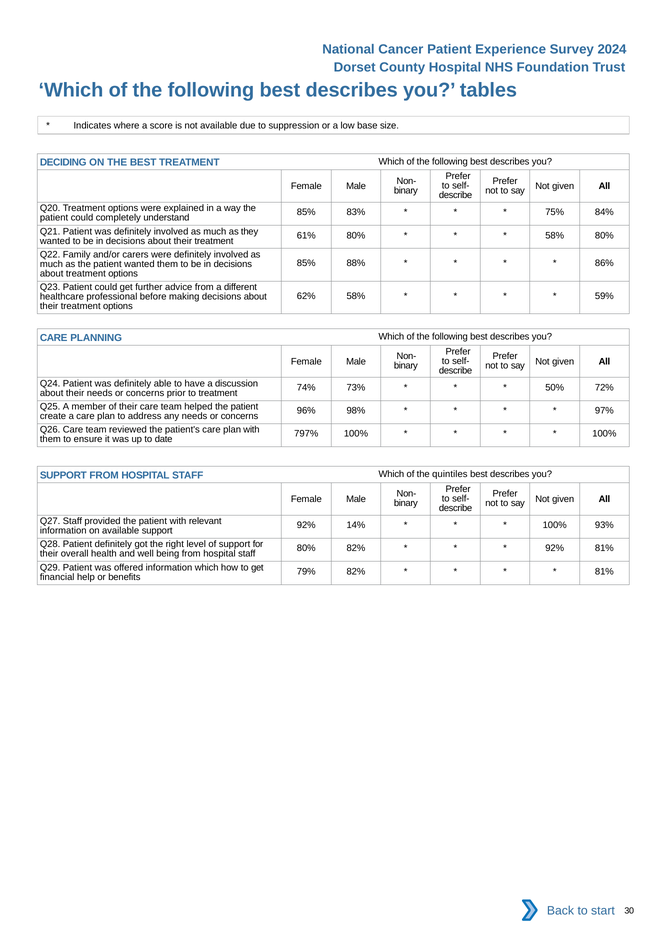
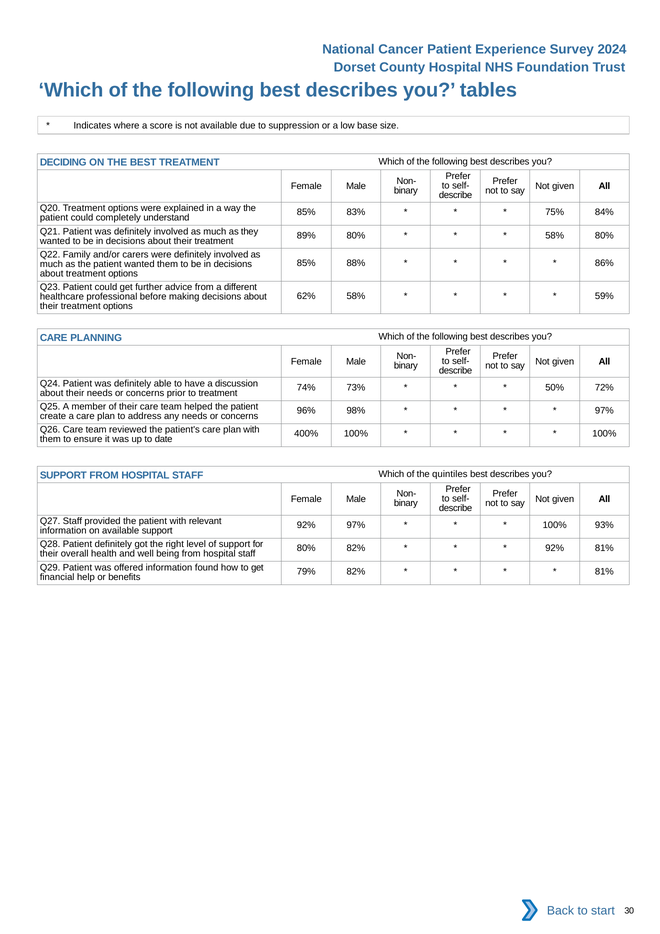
61%: 61% -> 89%
797%: 797% -> 400%
92% 14%: 14% -> 97%
information which: which -> found
